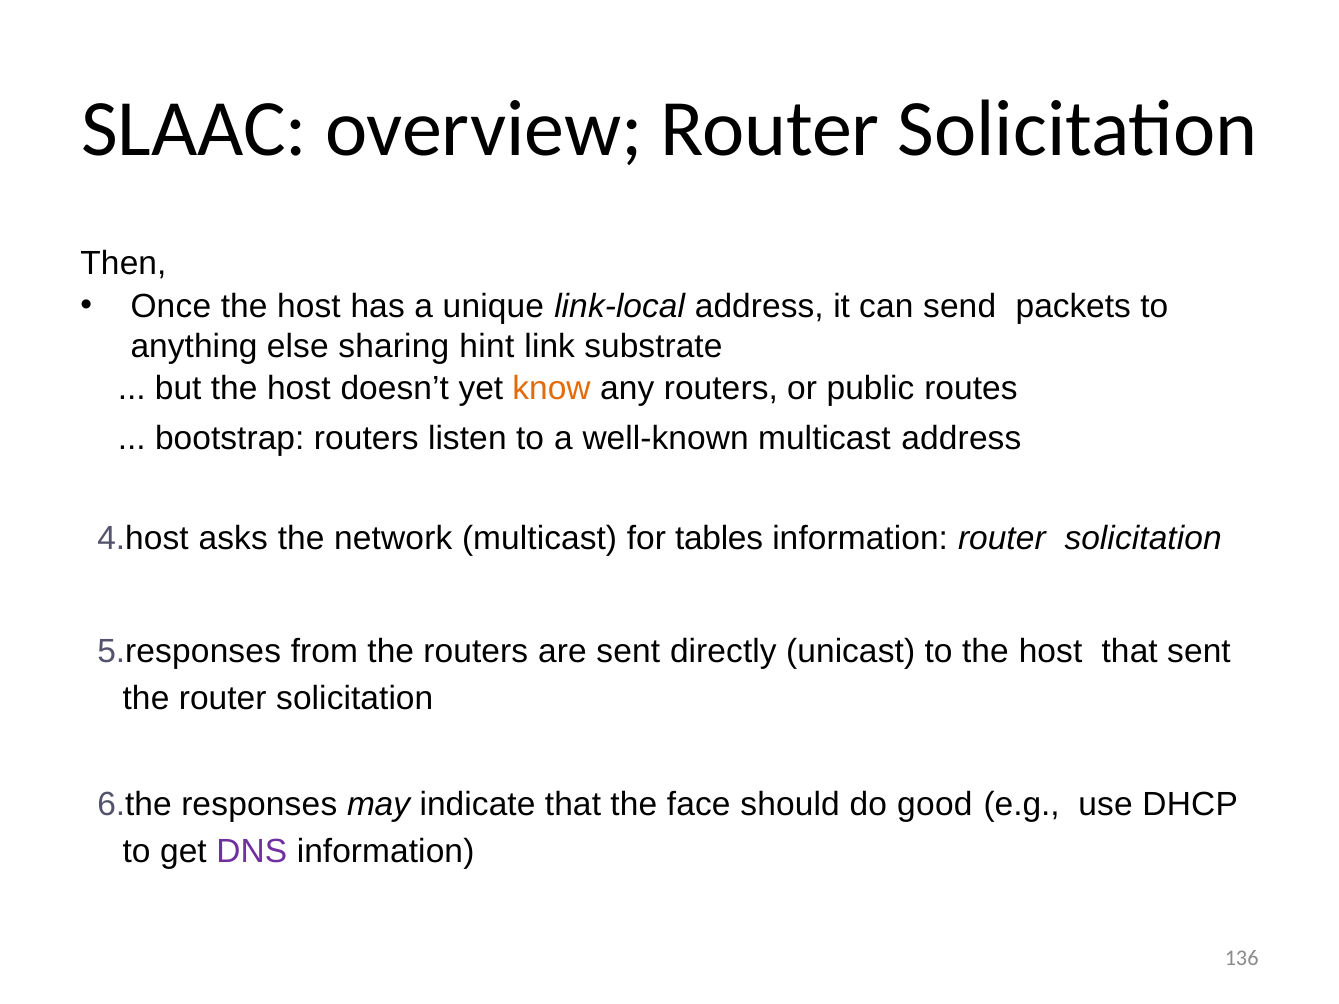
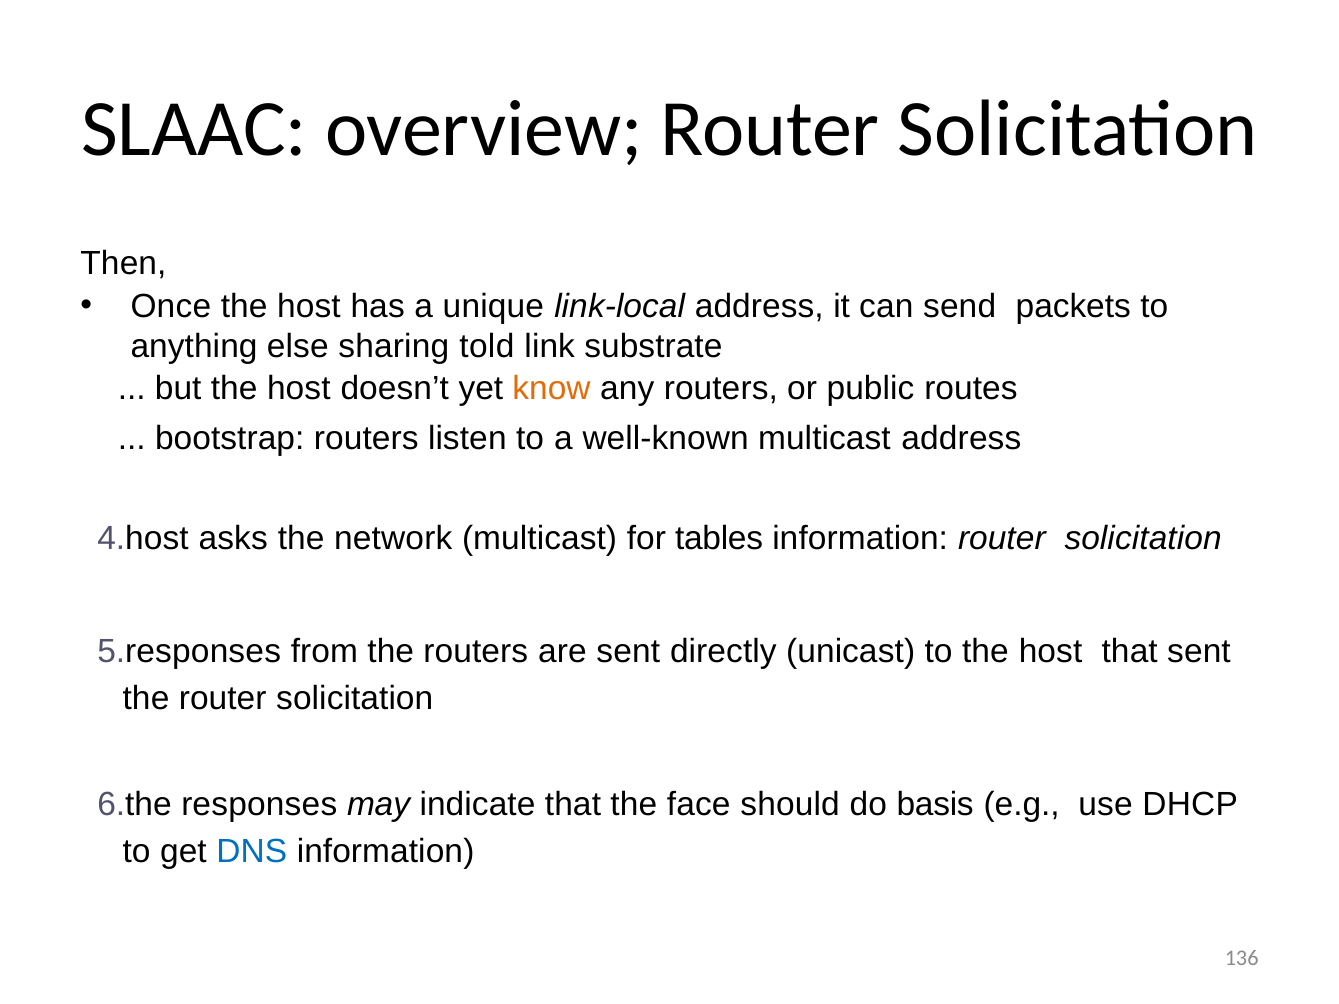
hint: hint -> told
good: good -> basis
DNS colour: purple -> blue
